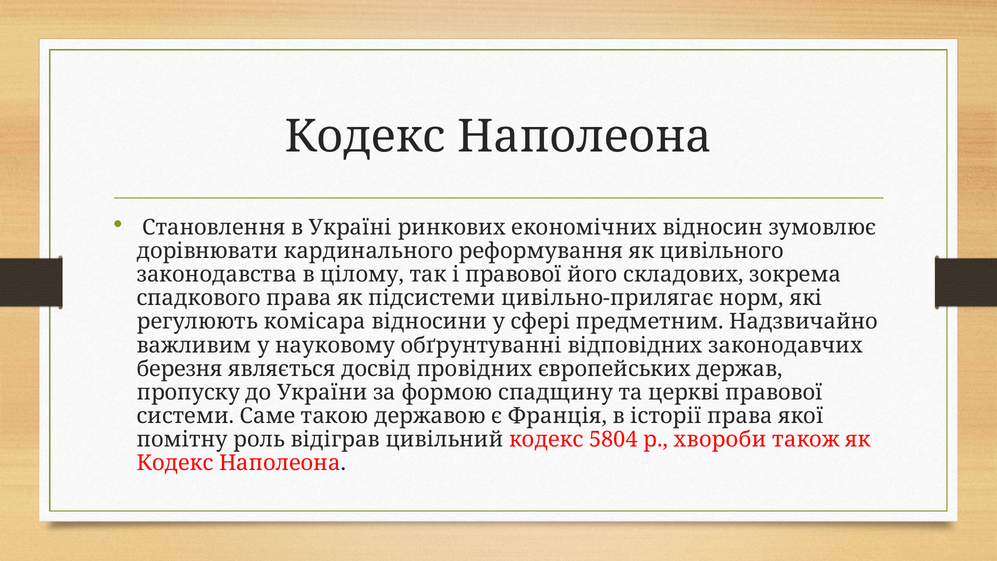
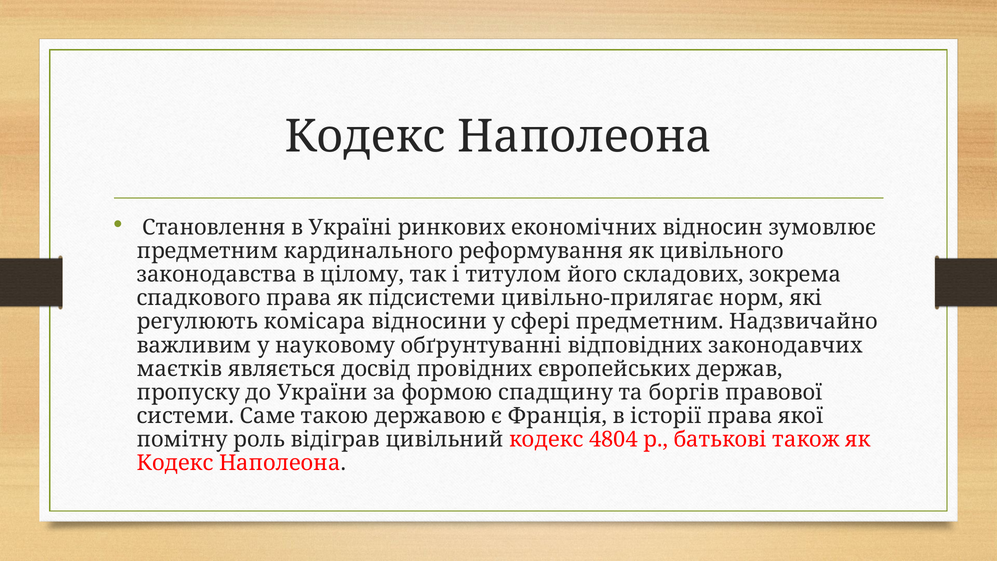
дорівнювати at (207, 251): дорівнювати -> предметним
і правової: правової -> титулом
березня: березня -> маєтків
церкві: церкві -> боргів
5804: 5804 -> 4804
хвороби: хвороби -> батькові
